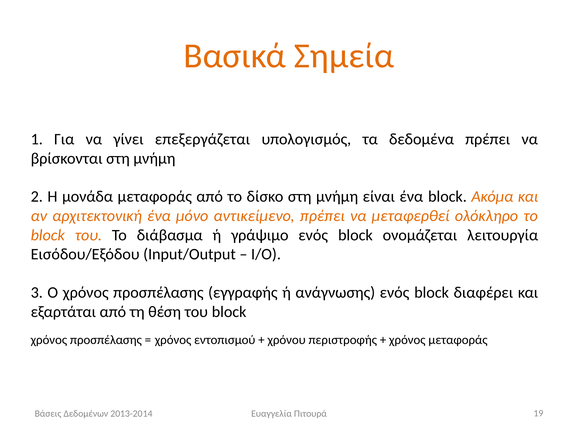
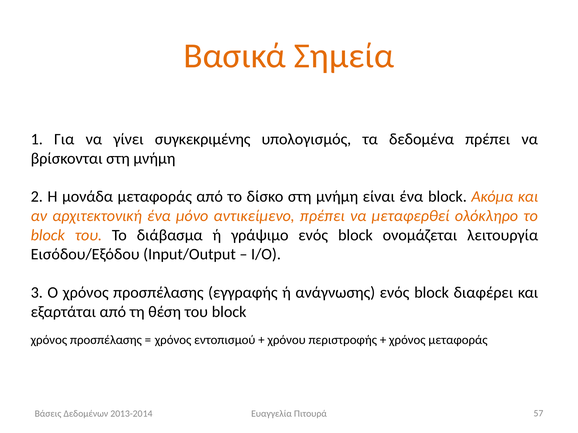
επεξεργάζεται: επεξεργάζεται -> συγκεκριμένης
19: 19 -> 57
